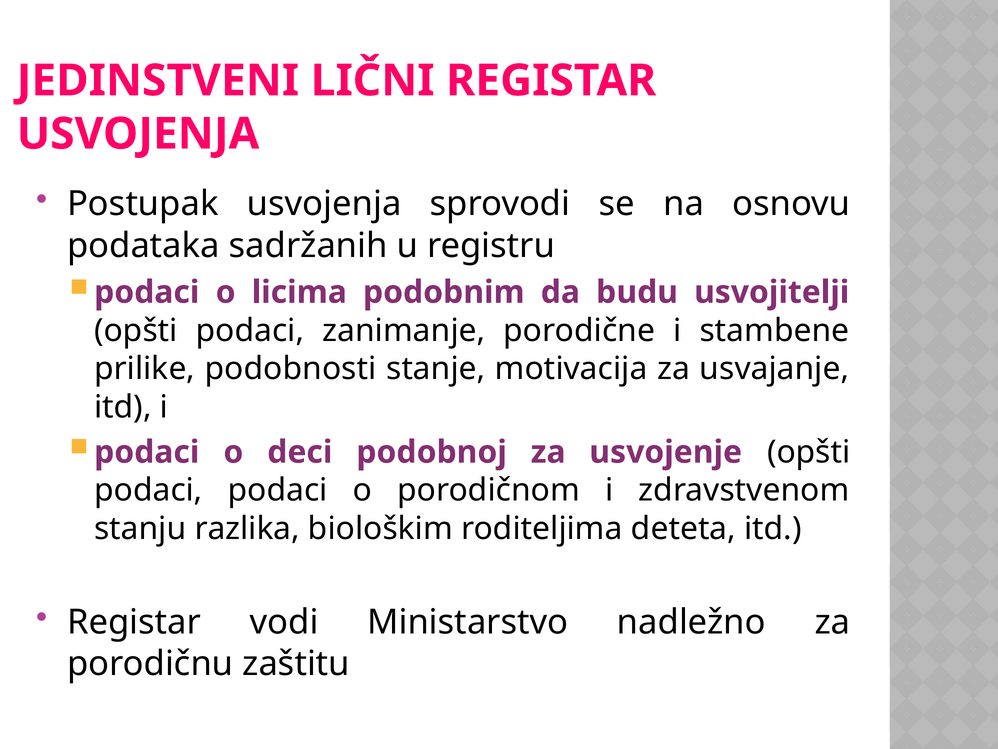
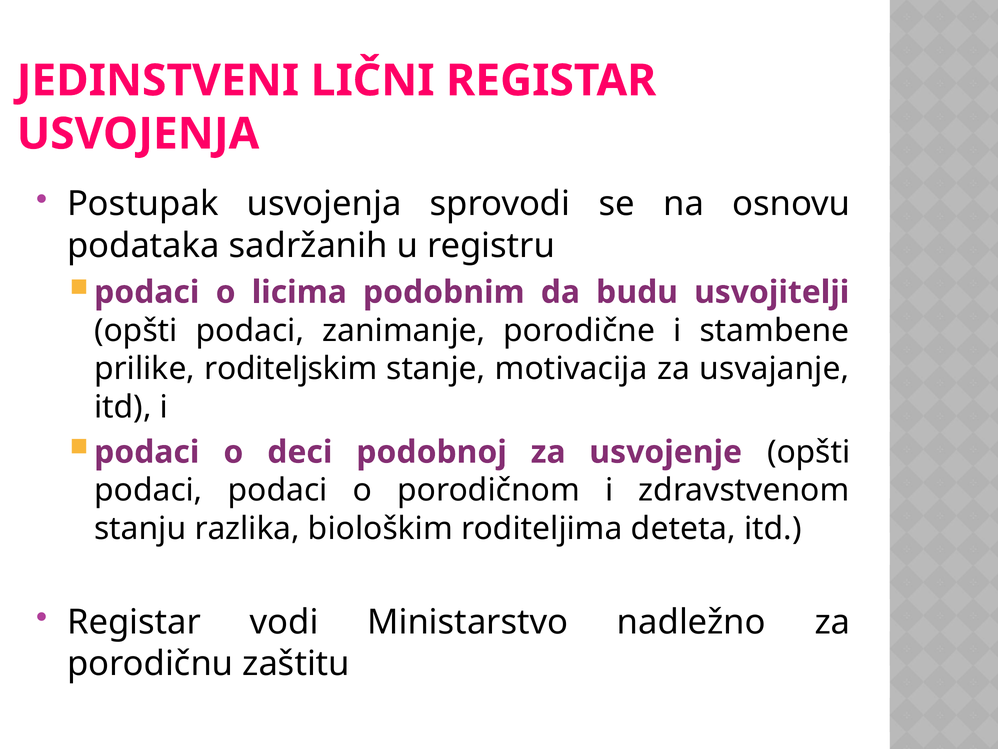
podobnosti: podobnosti -> roditeljskim
